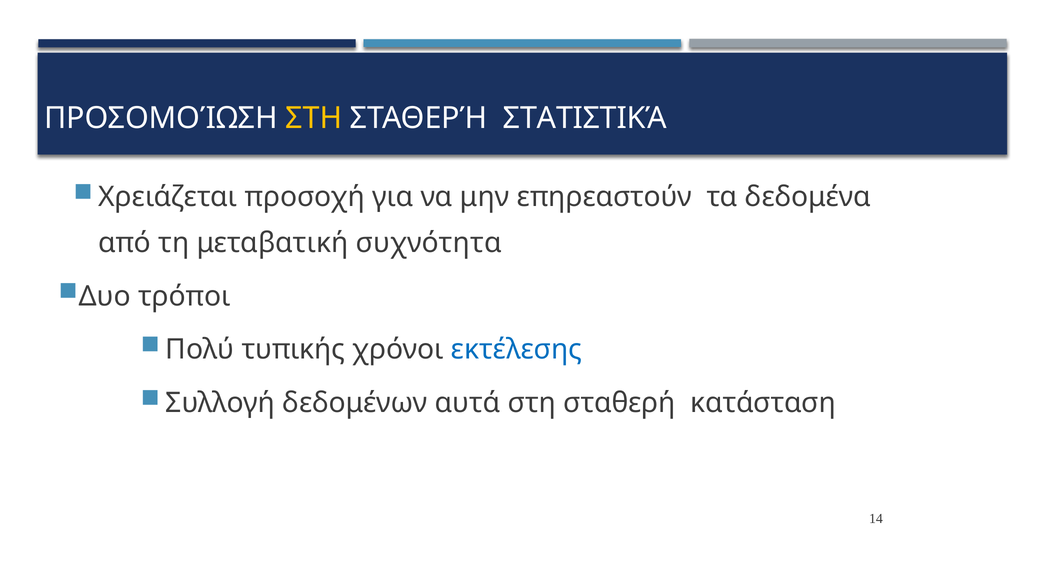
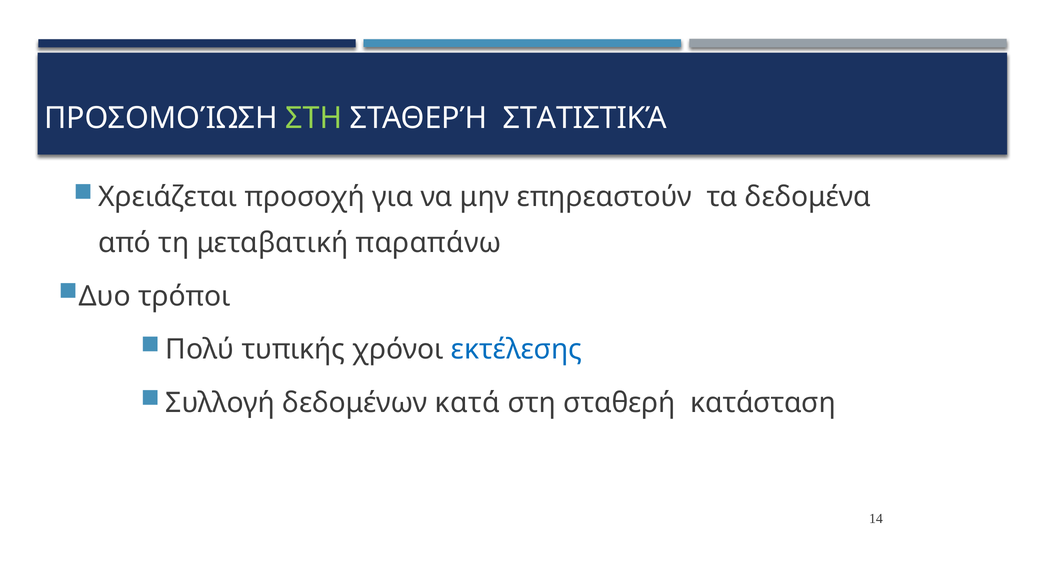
ΣΤΗ at (314, 118) colour: yellow -> light green
συχνότητα: συχνότητα -> παραπάνω
αυτά: αυτά -> κατά
